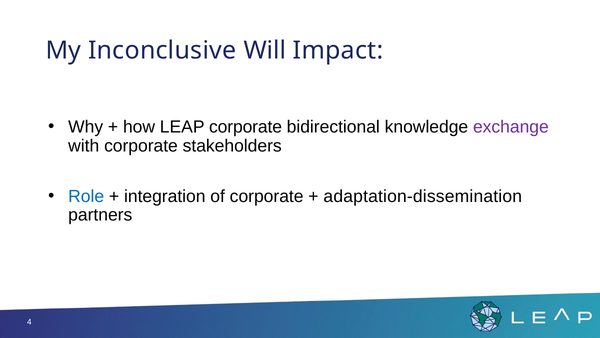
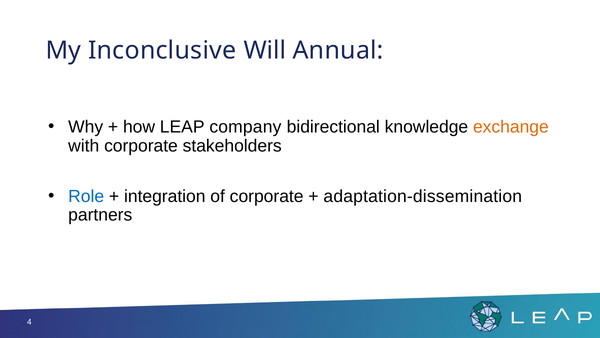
Impact: Impact -> Annual
LEAP corporate: corporate -> company
exchange colour: purple -> orange
